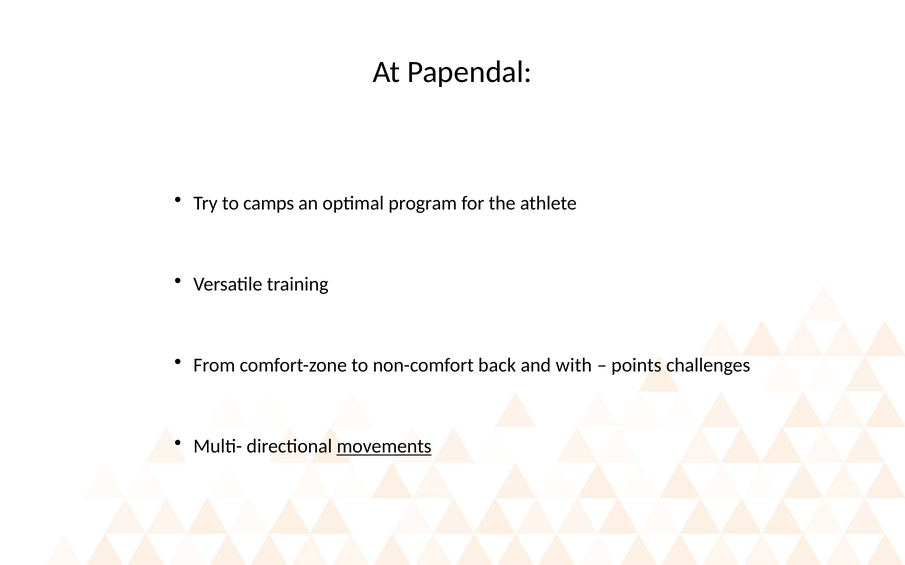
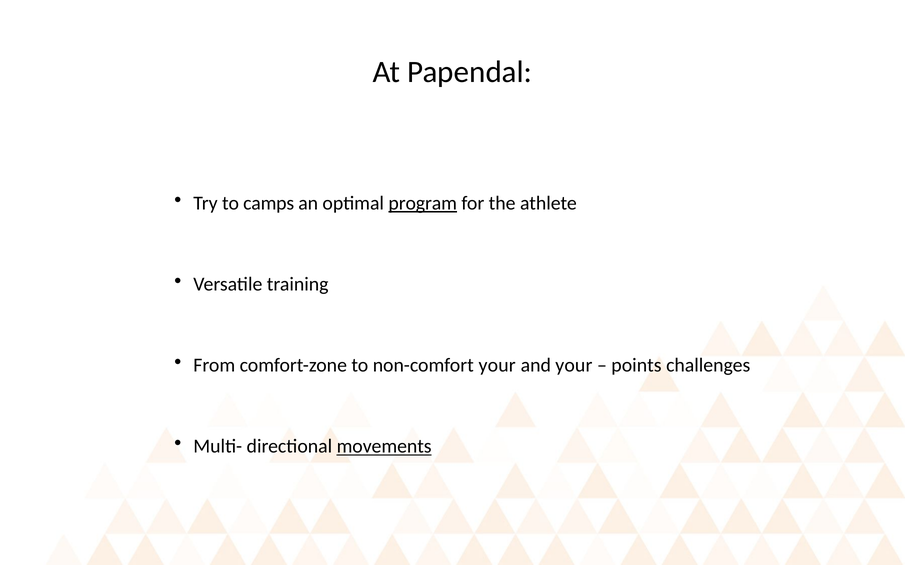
program underline: none -> present
non-comfort back: back -> your
and with: with -> your
